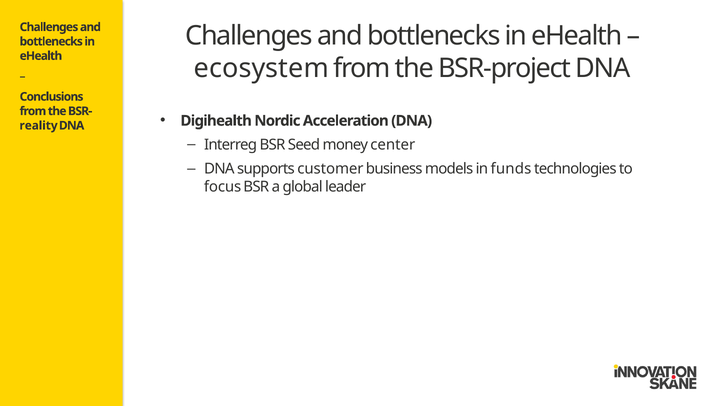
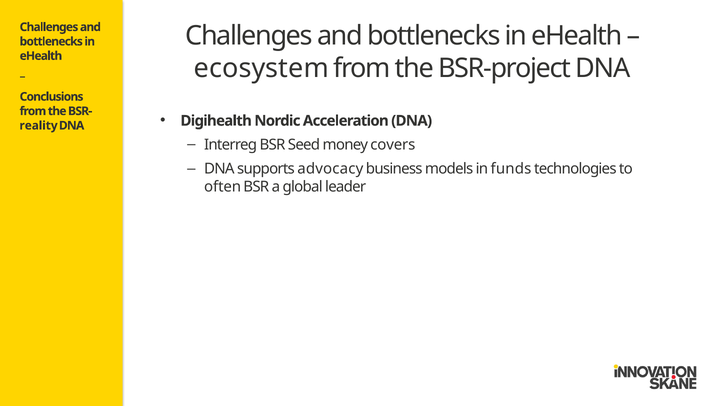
center: center -> covers
customer: customer -> advocacy
focus: focus -> often
